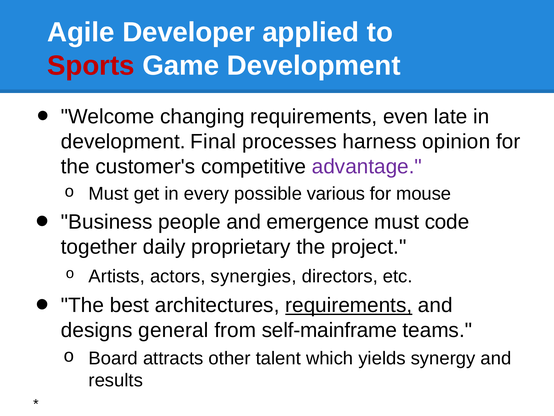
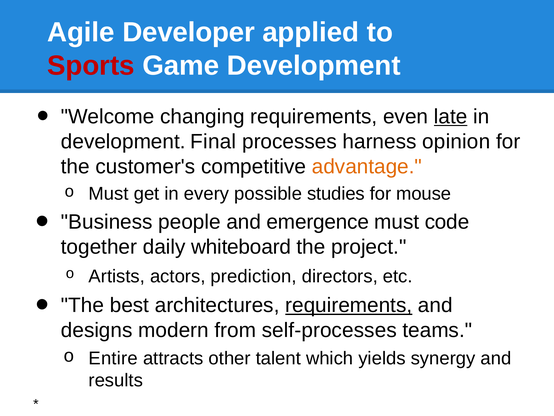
late underline: none -> present
advantage colour: purple -> orange
various: various -> studies
proprietary: proprietary -> whiteboard
synergies: synergies -> prediction
general: general -> modern
self-mainframe: self-mainframe -> self-processes
Board: Board -> Entire
